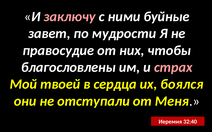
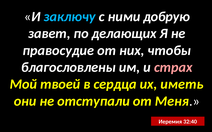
заключу colour: pink -> light blue
буйные: буйные -> добрую
мудрости: мудрости -> делающих
боялся: боялся -> иметь
